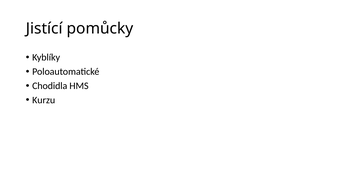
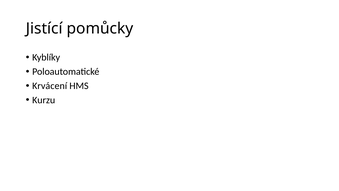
Chodidla: Chodidla -> Krvácení
